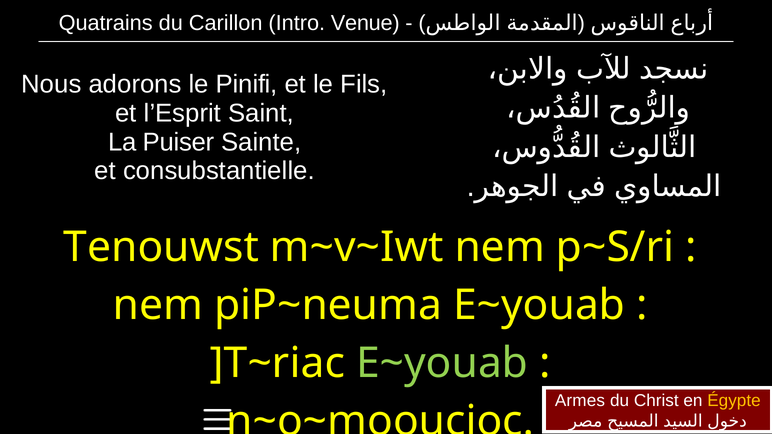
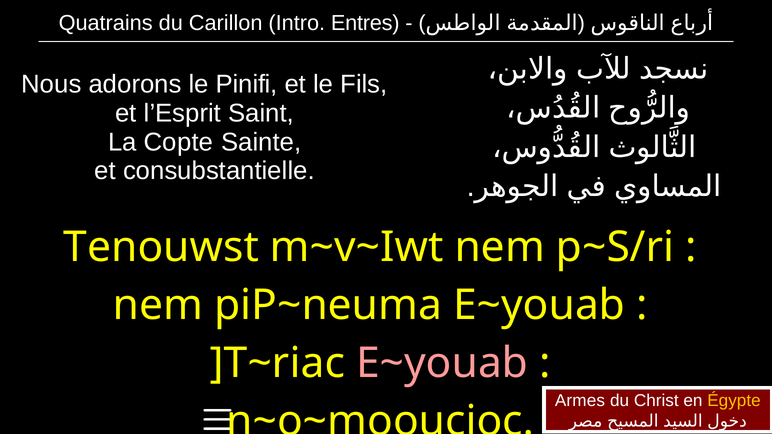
Venue: Venue -> Entres
Puiser: Puiser -> Copte
E~youab at (442, 364) colour: light green -> pink
